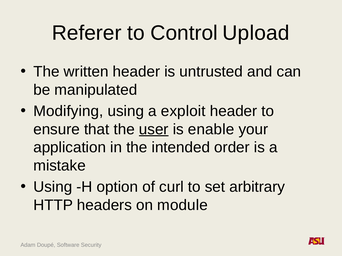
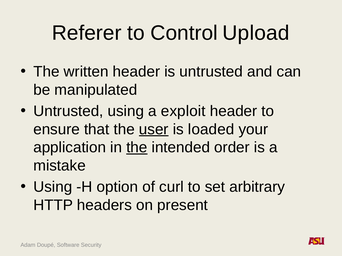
Modifying at (68, 111): Modifying -> Untrusted
enable: enable -> loaded
the at (137, 148) underline: none -> present
module: module -> present
